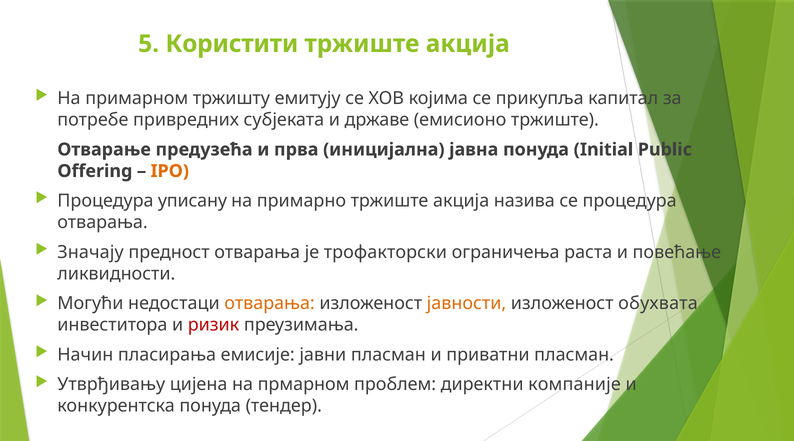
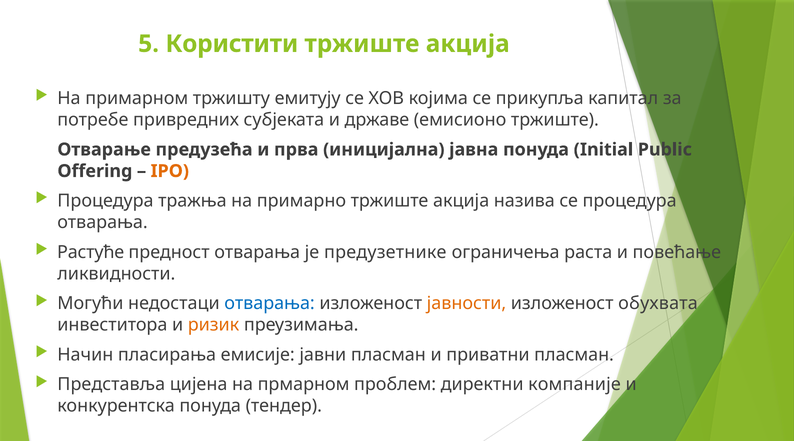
уписану: уписану -> тражња
Значају: Значају -> Растуће
трофакторски: трофакторски -> предузетнике
отварања at (270, 303) colour: orange -> blue
ризик colour: red -> orange
Утврђивању: Утврђивању -> Представља
